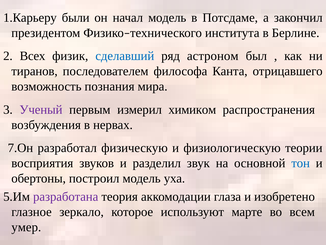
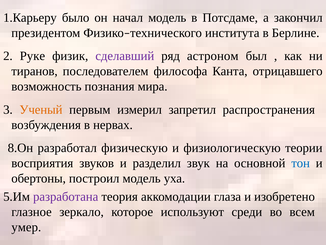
были: были -> было
Всех: Всех -> Руке
сделавший colour: blue -> purple
Ученый colour: purple -> orange
химиком: химиком -> запретил
7.Он: 7.Он -> 8.Он
марте: марте -> среди
